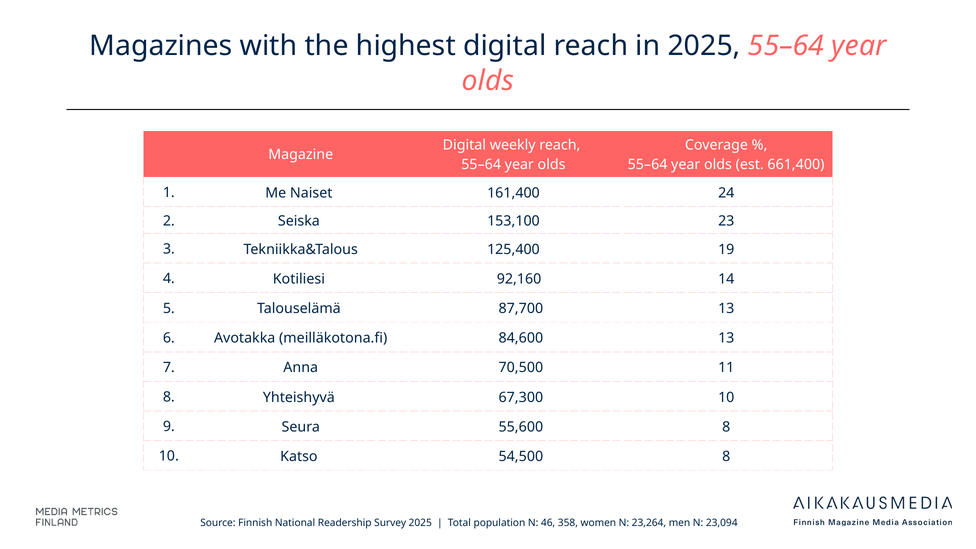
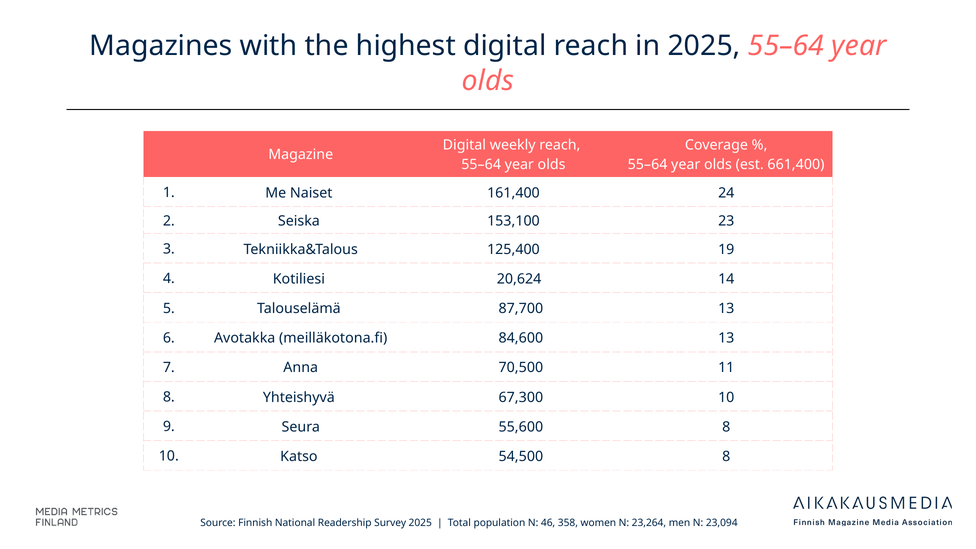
92,160: 92,160 -> 20,624
